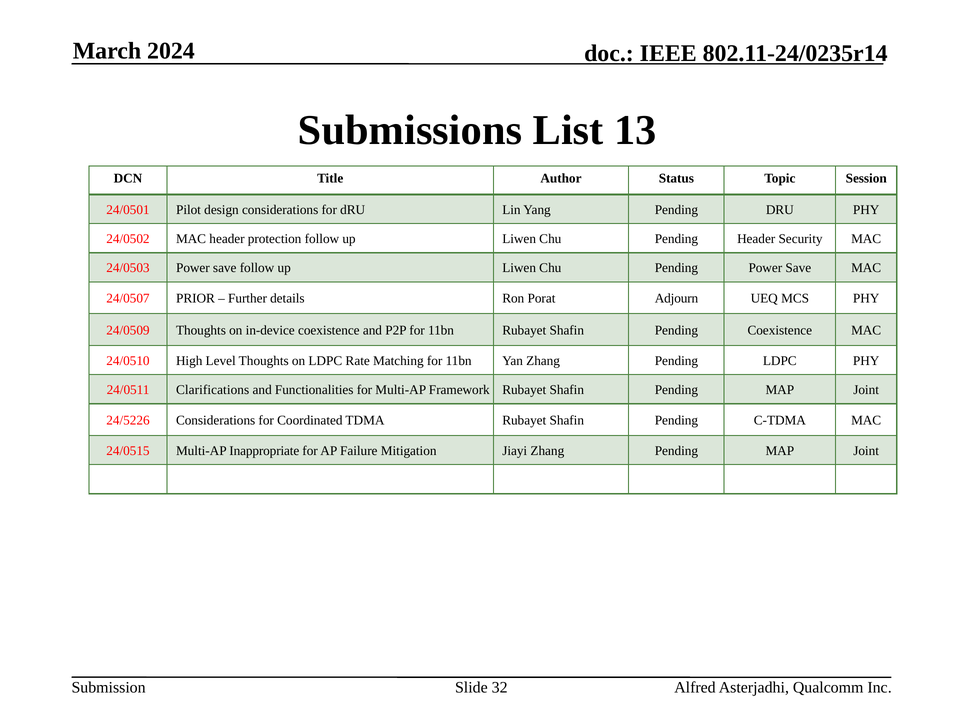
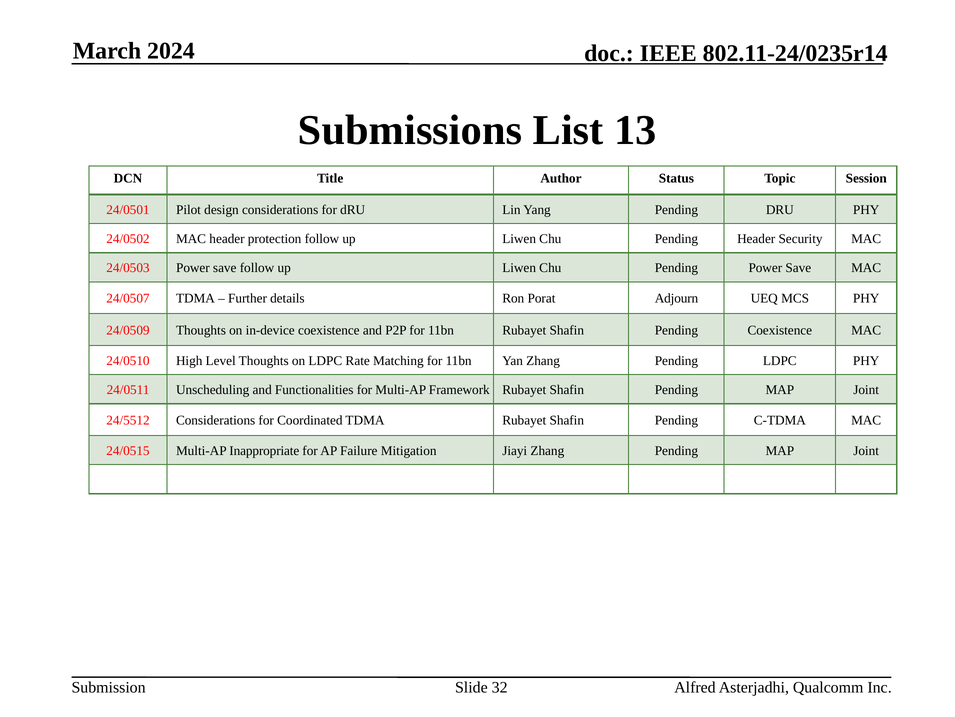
24/0507 PRIOR: PRIOR -> TDMA
Clarifications: Clarifications -> Unscheduling
24/5226: 24/5226 -> 24/5512
